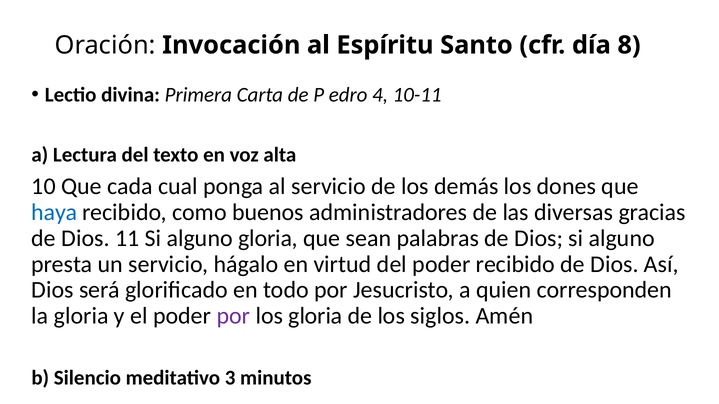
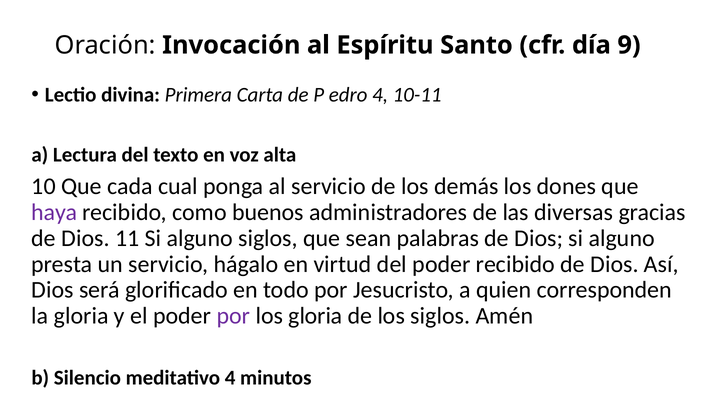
8: 8 -> 9
haya colour: blue -> purple
alguno gloria: gloria -> siglos
meditativo 3: 3 -> 4
